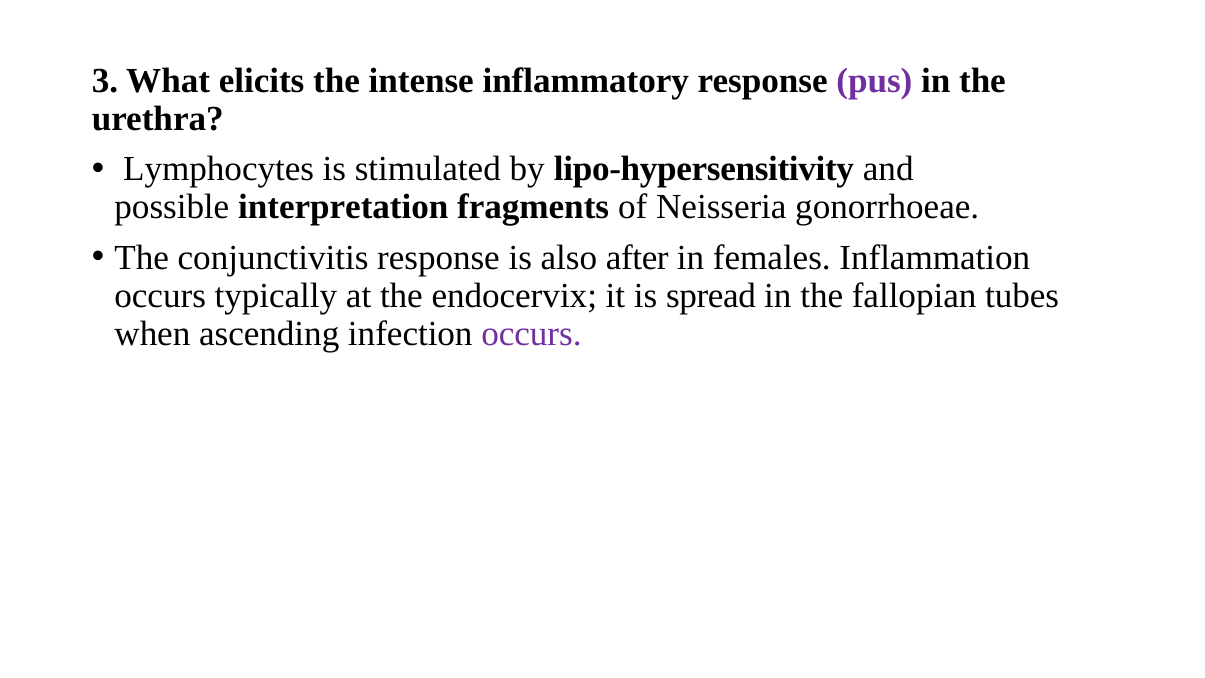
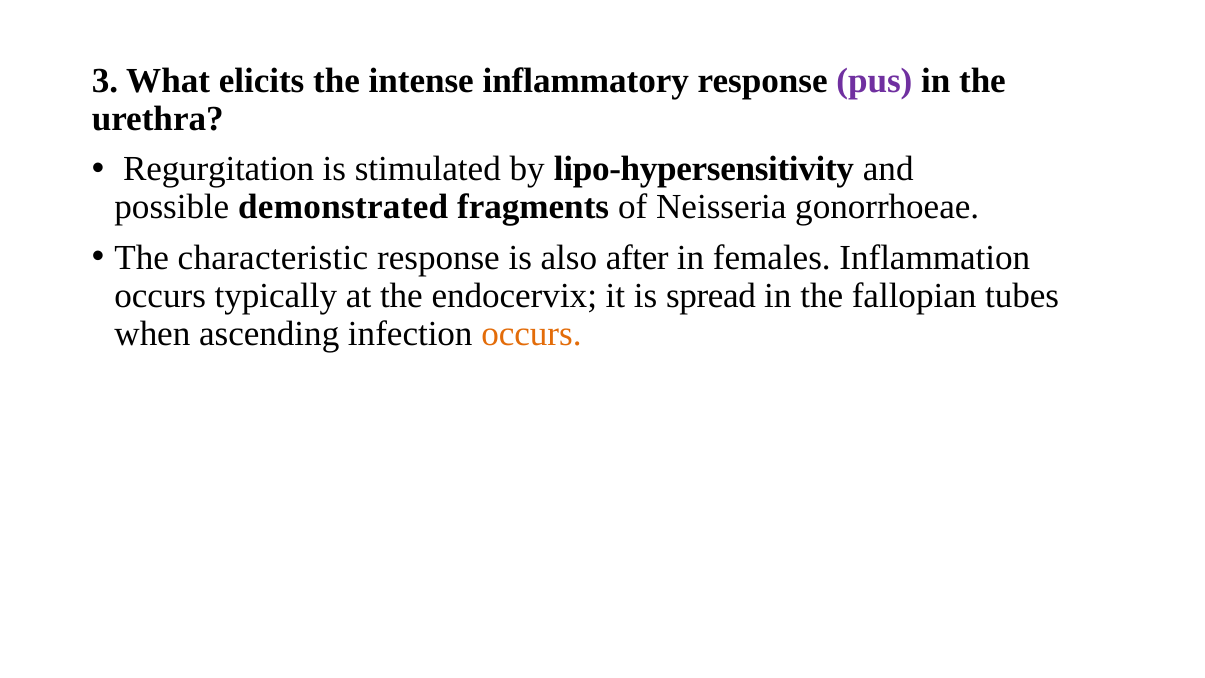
Lymphocytes: Lymphocytes -> Regurgitation
interpretation: interpretation -> demonstrated
conjunctivitis: conjunctivitis -> characteristic
occurs at (531, 334) colour: purple -> orange
